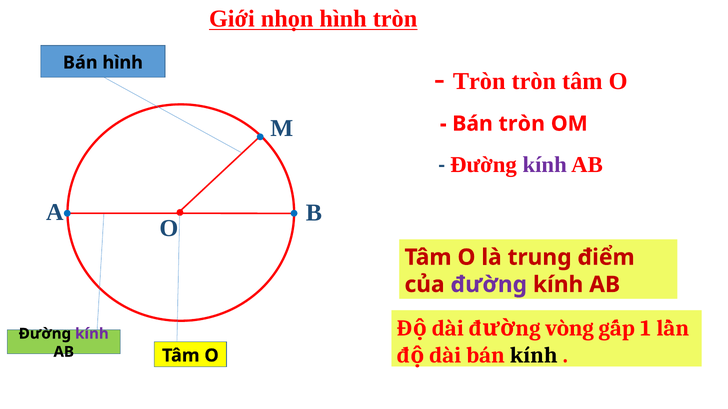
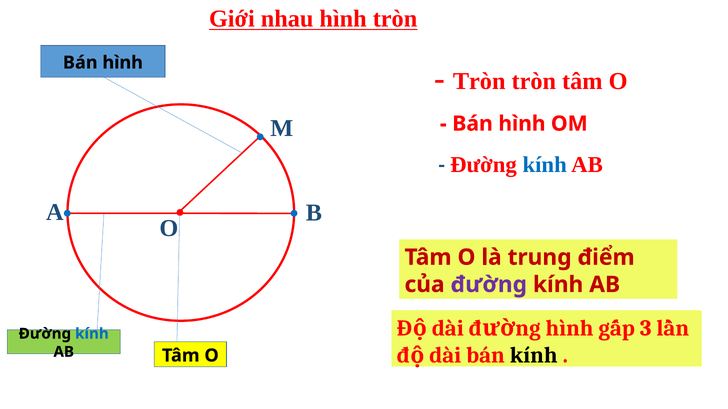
nhọn: nhọn -> nhau
tròn at (522, 124): tròn -> hình
kính at (545, 165) colour: purple -> blue
vòng at (570, 328): vòng -> hình
1: 1 -> 3
kính at (92, 334) colour: purple -> blue
